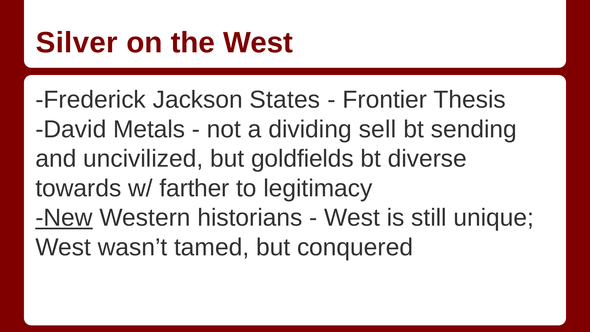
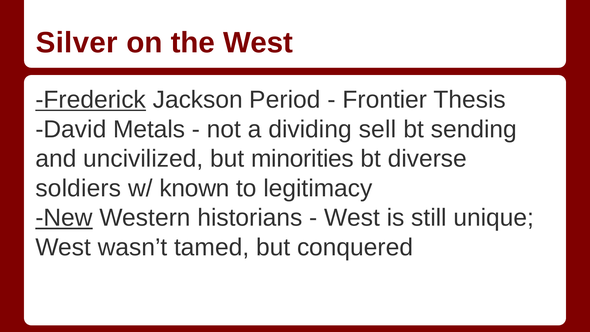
Frederick underline: none -> present
States: States -> Period
goldfields: goldfields -> minorities
towards: towards -> soldiers
farther: farther -> known
